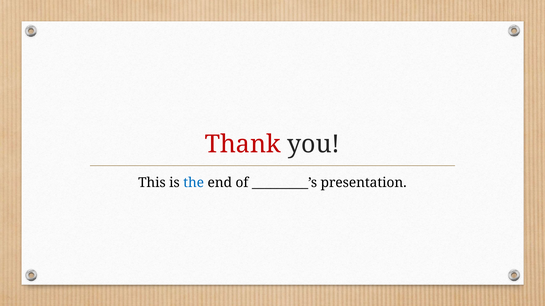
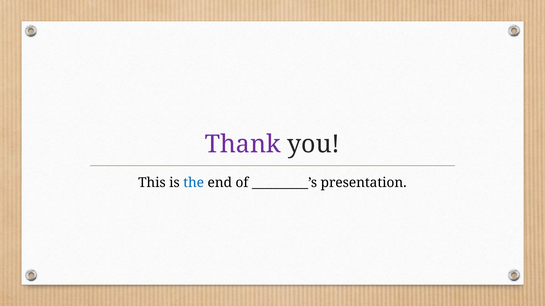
Thank colour: red -> purple
